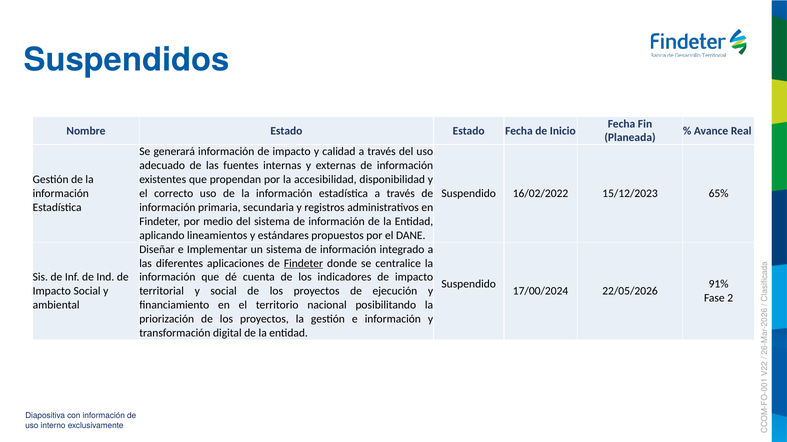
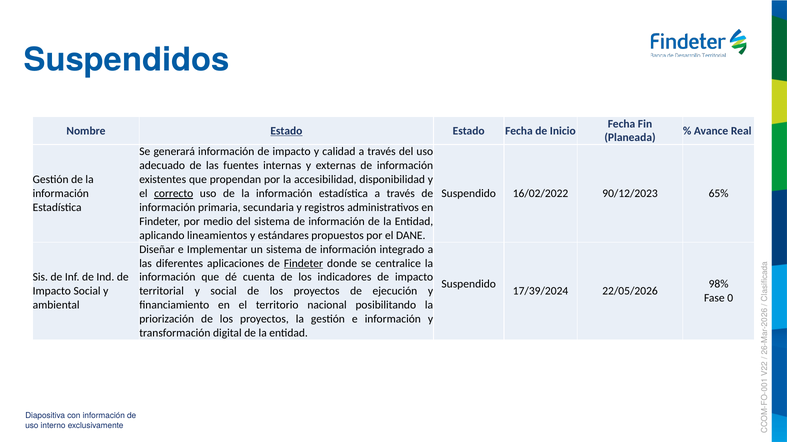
Estado at (286, 131) underline: none -> present
correcto underline: none -> present
15/12/2023: 15/12/2023 -> 90/12/2023
91%: 91% -> 98%
17/00/2024: 17/00/2024 -> 17/39/2024
Fase 2: 2 -> 0
